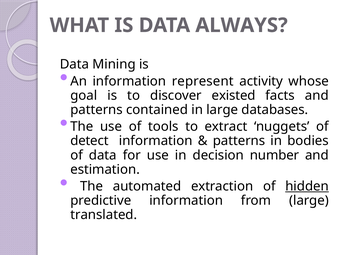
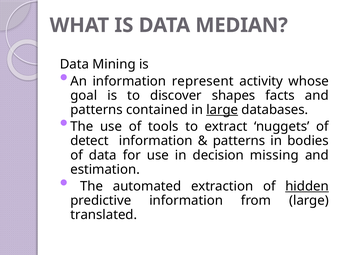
ALWAYS: ALWAYS -> MEDIAN
existed: existed -> shapes
large at (222, 110) underline: none -> present
number: number -> missing
